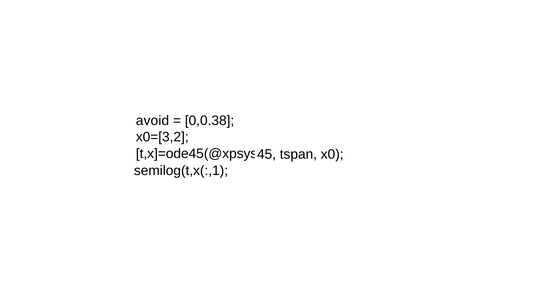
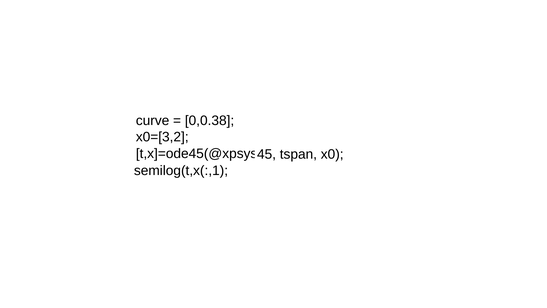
avoid: avoid -> curve
